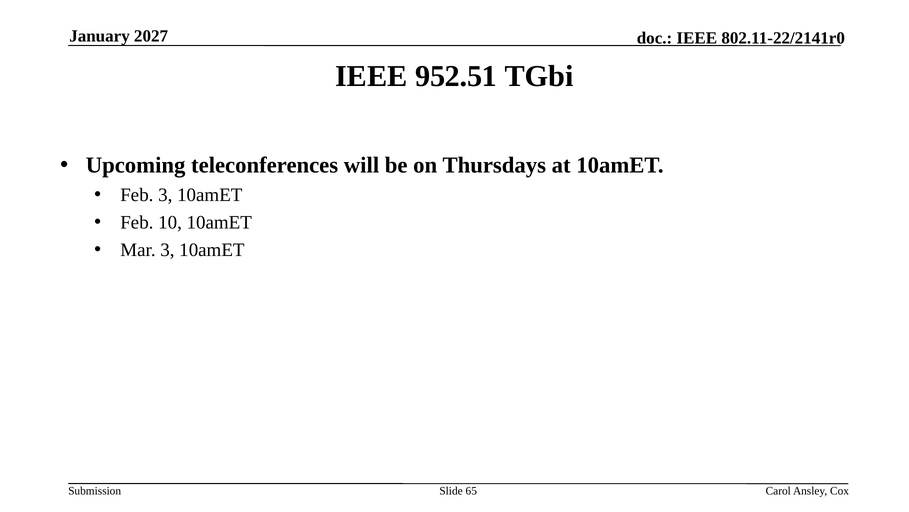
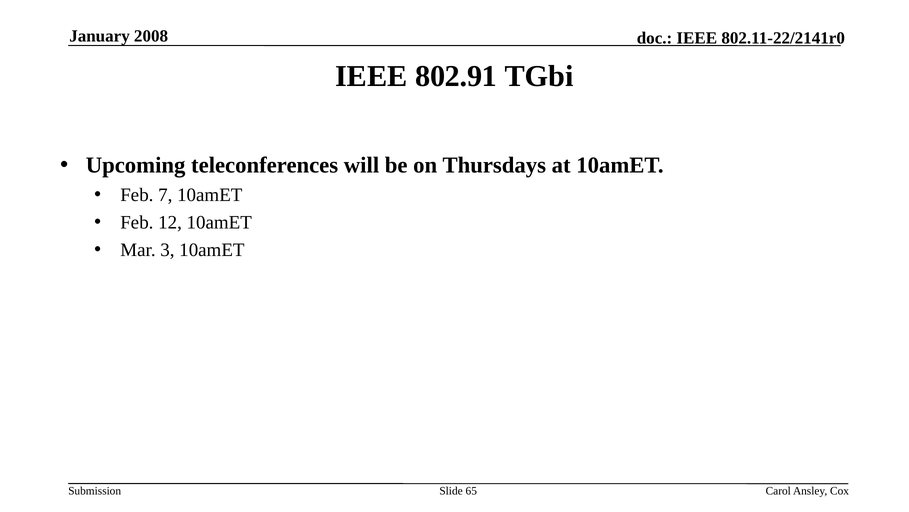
2027: 2027 -> 2008
952.51: 952.51 -> 802.91
Feb 3: 3 -> 7
10: 10 -> 12
